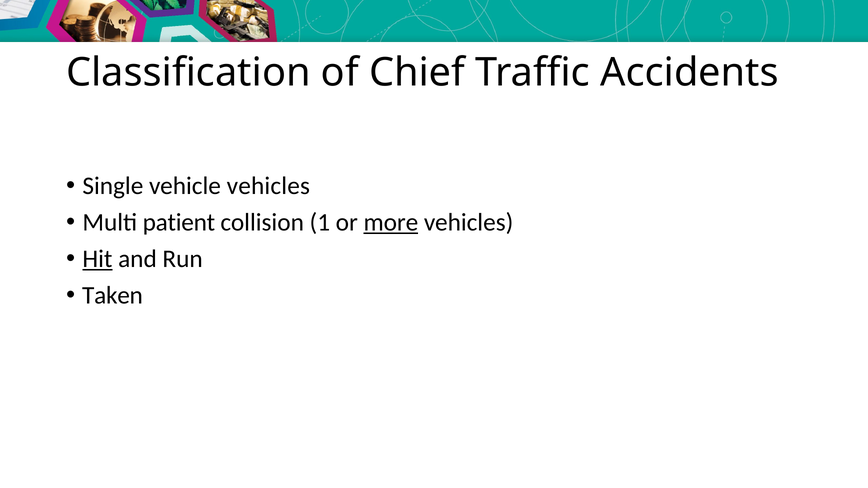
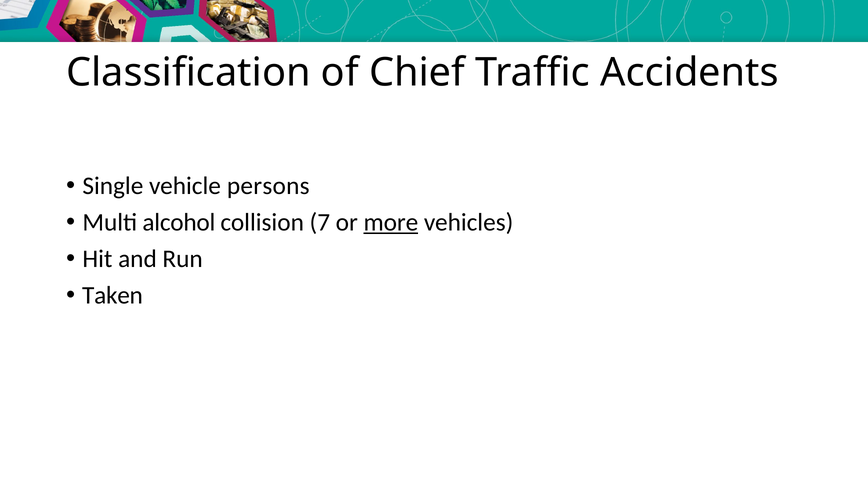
vehicle vehicles: vehicles -> persons
patient: patient -> alcohol
1: 1 -> 7
Hit underline: present -> none
